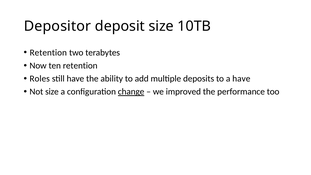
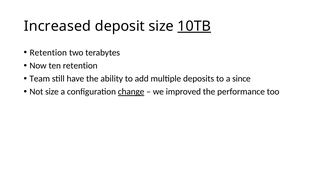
Depositor: Depositor -> Increased
10TB underline: none -> present
Roles: Roles -> Team
a have: have -> since
